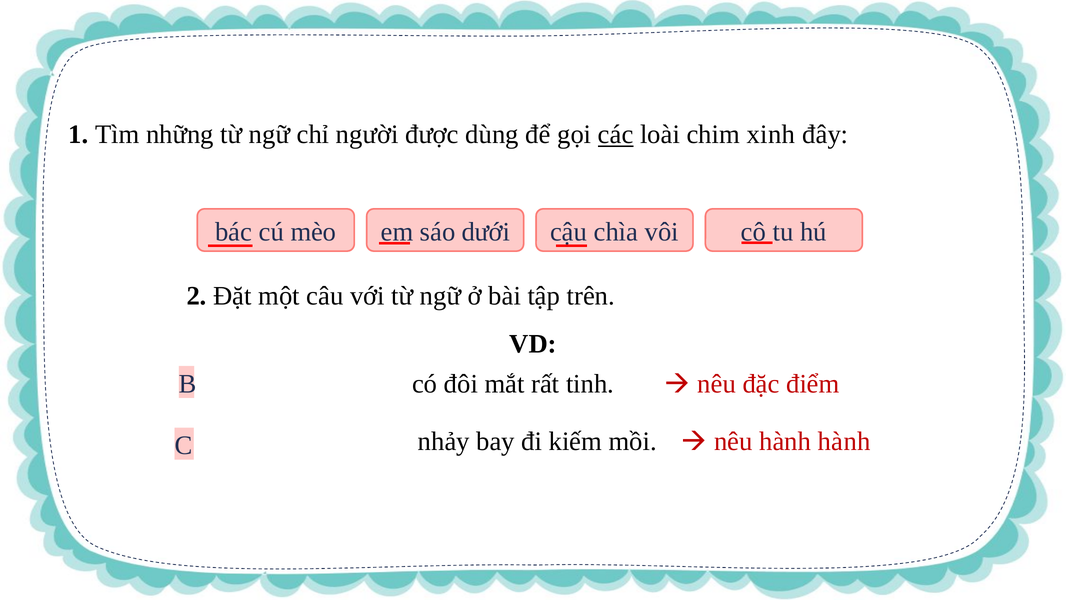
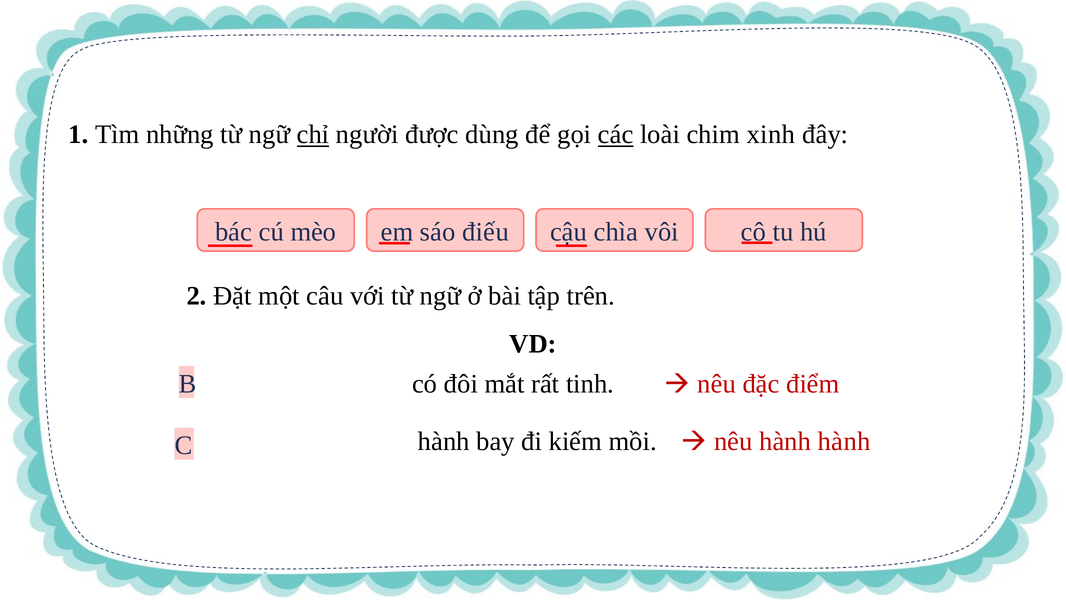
chỉ underline: none -> present
dưới: dưới -> điếu
C nhảy: nhảy -> hành
